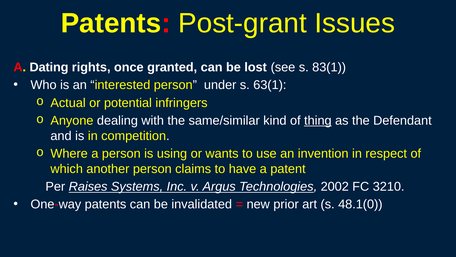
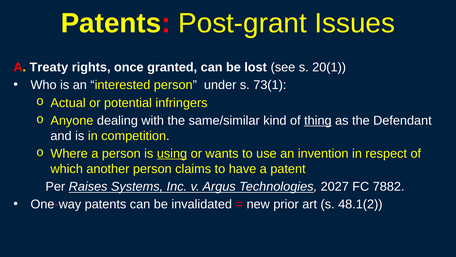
Dating: Dating -> Treaty
83(1: 83(1 -> 20(1
63(1: 63(1 -> 73(1
using underline: none -> present
2002: 2002 -> 2027
3210: 3210 -> 7882
48.1(0: 48.1(0 -> 48.1(2
